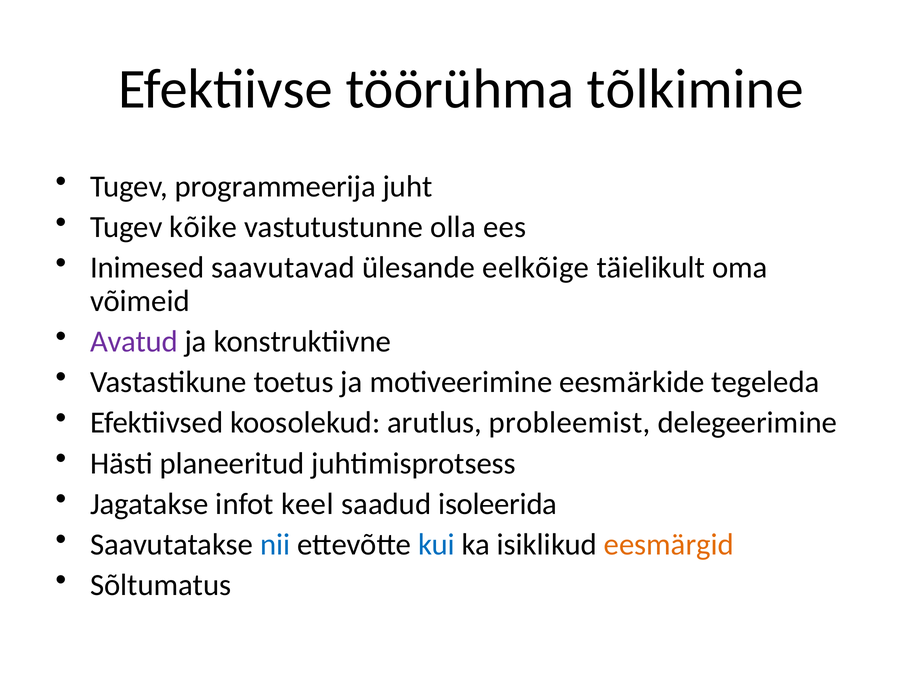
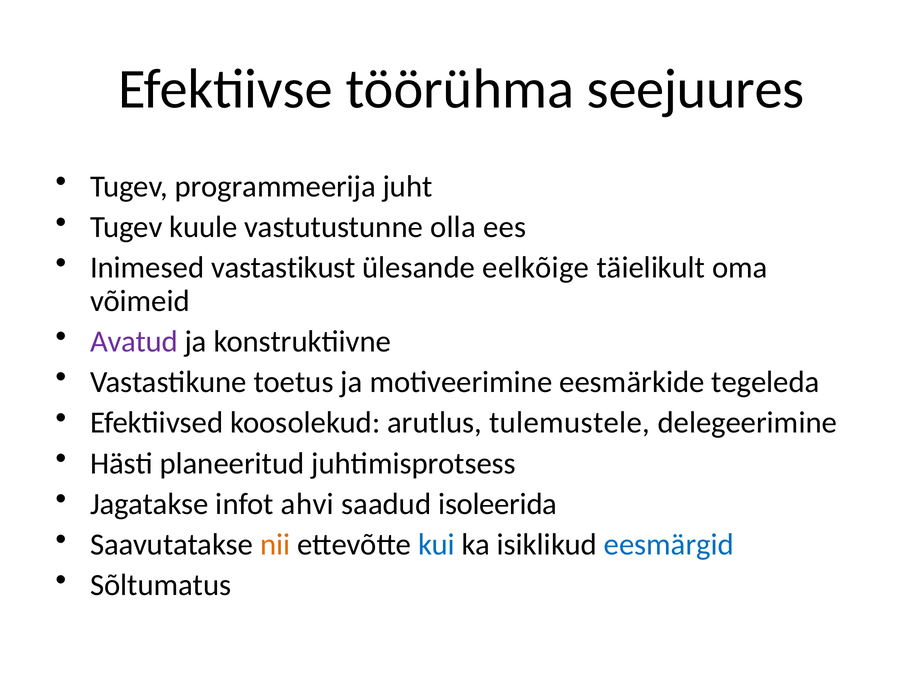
tõlkimine: tõlkimine -> seejuures
kõike: kõike -> kuule
saavutavad: saavutavad -> vastastikust
probleemist: probleemist -> tulemustele
keel: keel -> ahvi
nii colour: blue -> orange
eesmärgid colour: orange -> blue
